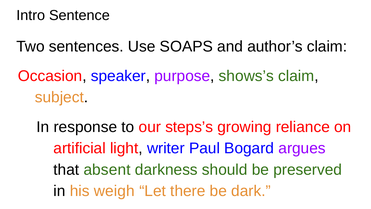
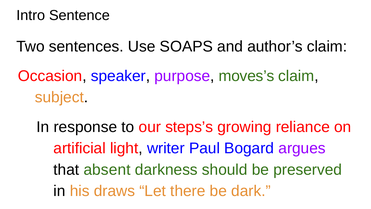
shows’s: shows’s -> moves’s
weigh: weigh -> draws
